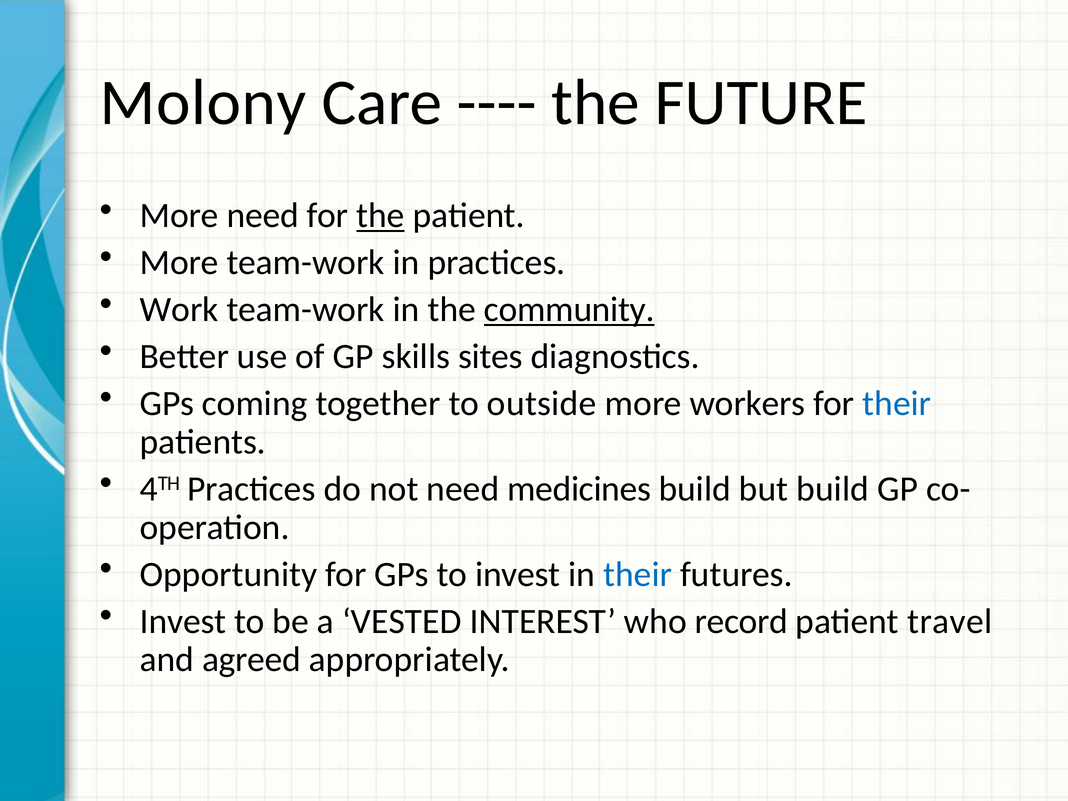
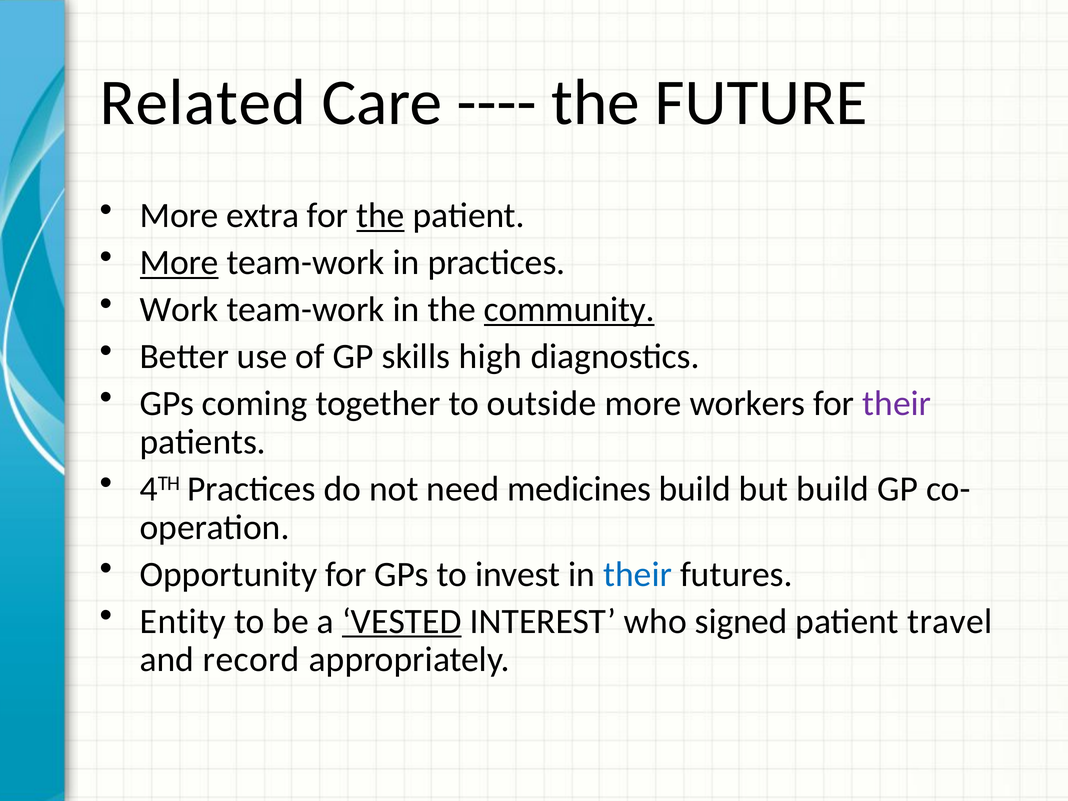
Molony: Molony -> Related
More need: need -> extra
More at (179, 263) underline: none -> present
sites: sites -> high
their at (897, 404) colour: blue -> purple
Invest at (183, 621): Invest -> Entity
VESTED underline: none -> present
record: record -> signed
agreed: agreed -> record
